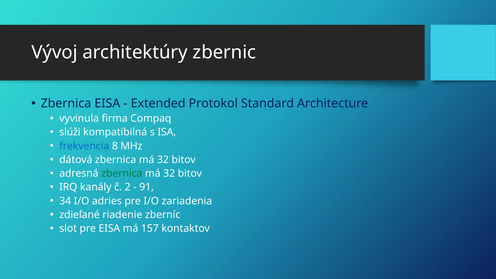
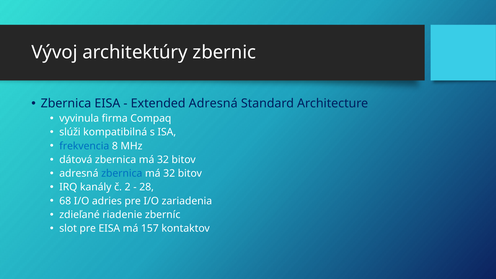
Extended Protokol: Protokol -> Adresná
zbernica at (122, 173) colour: green -> blue
91: 91 -> 28
34: 34 -> 68
